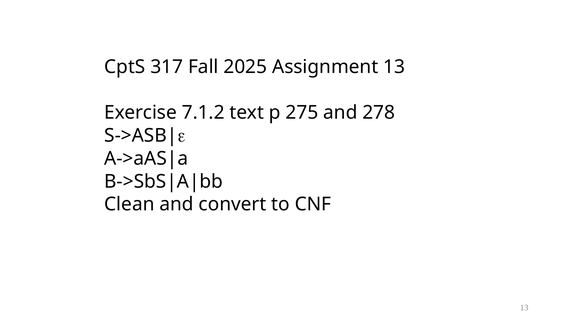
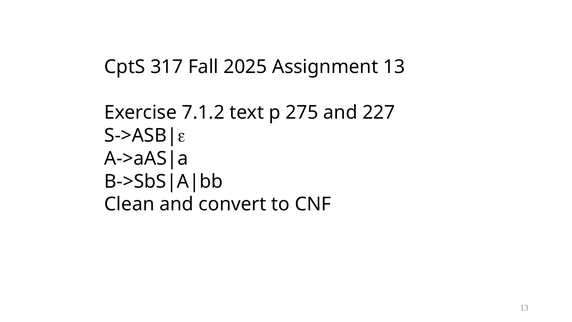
278: 278 -> 227
